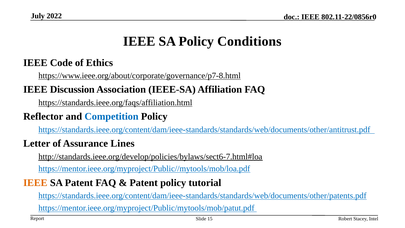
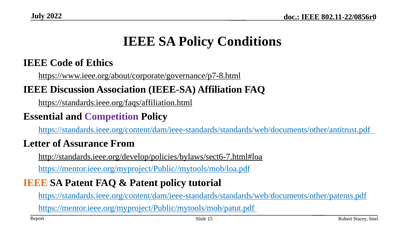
Reflector: Reflector -> Essential
Competition colour: blue -> purple
Lines: Lines -> From
